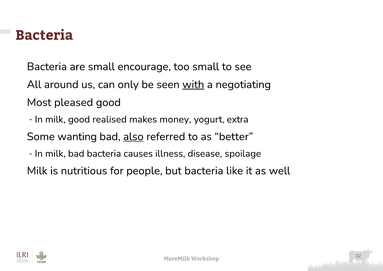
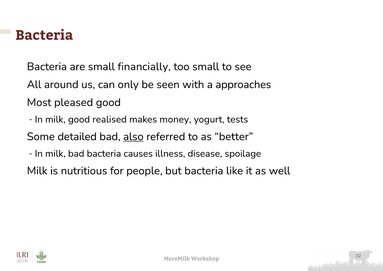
encourage: encourage -> financially
with underline: present -> none
negotiating: negotiating -> approaches
extra: extra -> tests
wanting: wanting -> detailed
